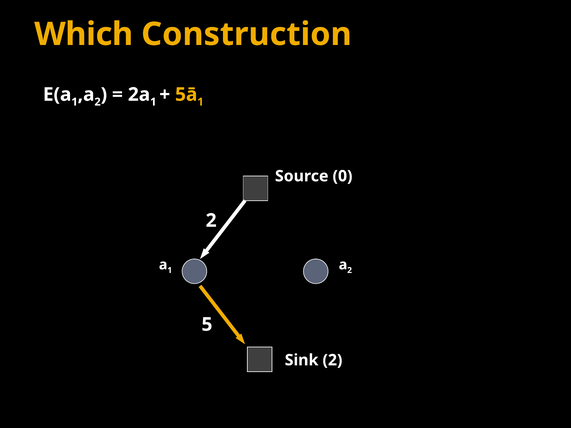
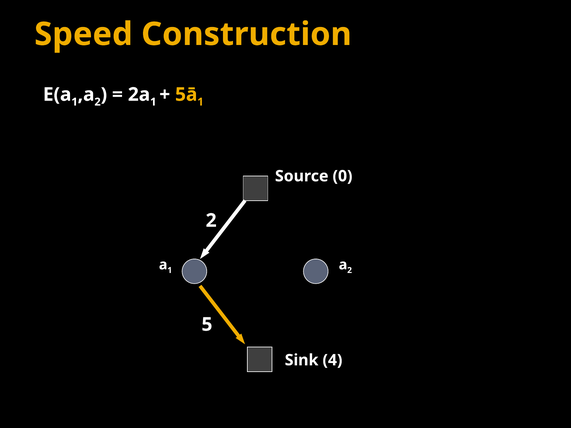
Which: Which -> Speed
Sink 2: 2 -> 4
